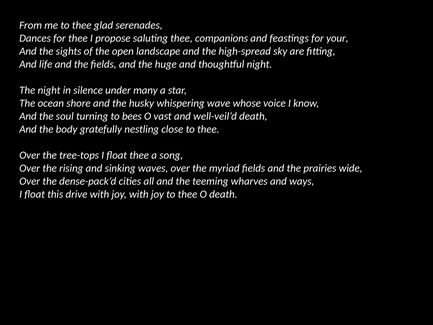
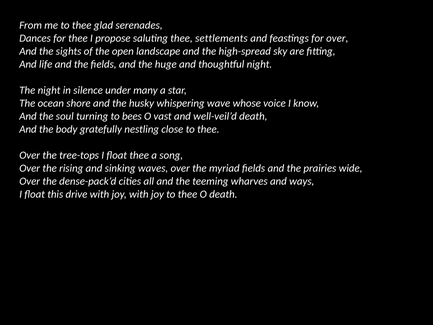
companions: companions -> settlements
for your: your -> over
